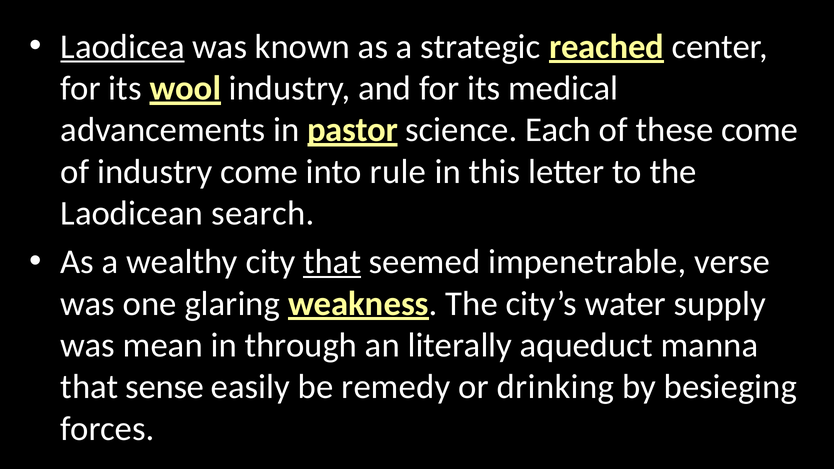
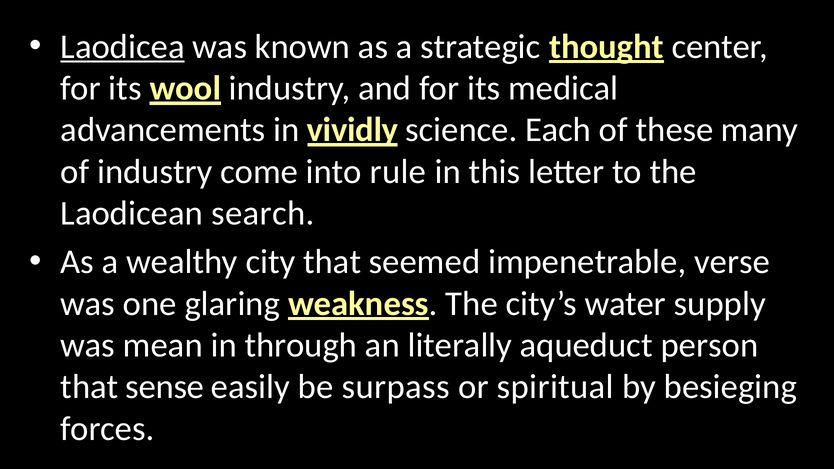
reached: reached -> thought
pastor: pastor -> vividly
these come: come -> many
that at (332, 262) underline: present -> none
manna: manna -> person
remedy: remedy -> surpass
drinking: drinking -> spiritual
